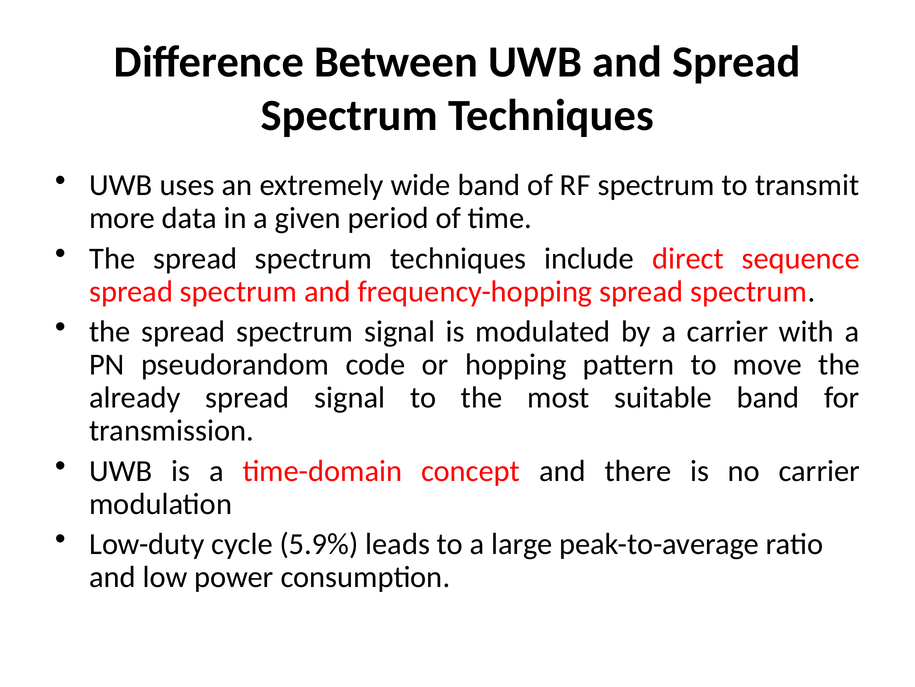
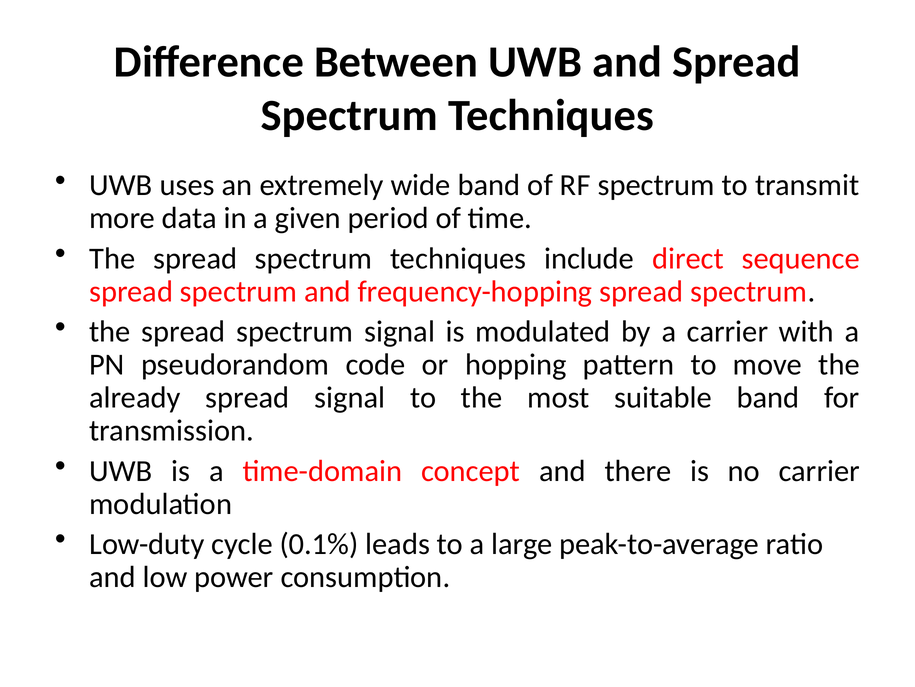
5.9%: 5.9% -> 0.1%
